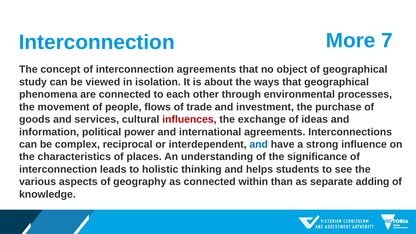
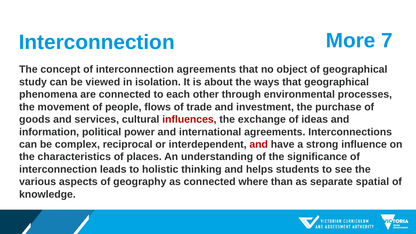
and at (259, 144) colour: blue -> red
within: within -> where
adding: adding -> spatial
